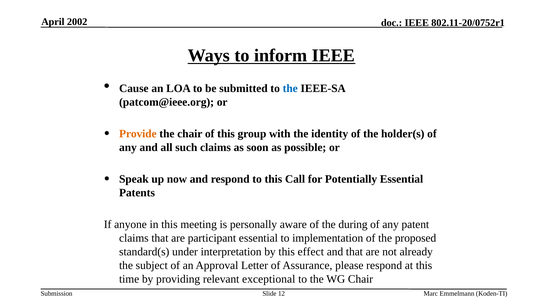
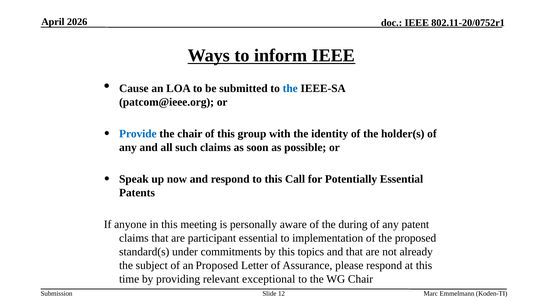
2002: 2002 -> 2026
Provide colour: orange -> blue
interpretation: interpretation -> commitments
effect: effect -> topics
an Approval: Approval -> Proposed
